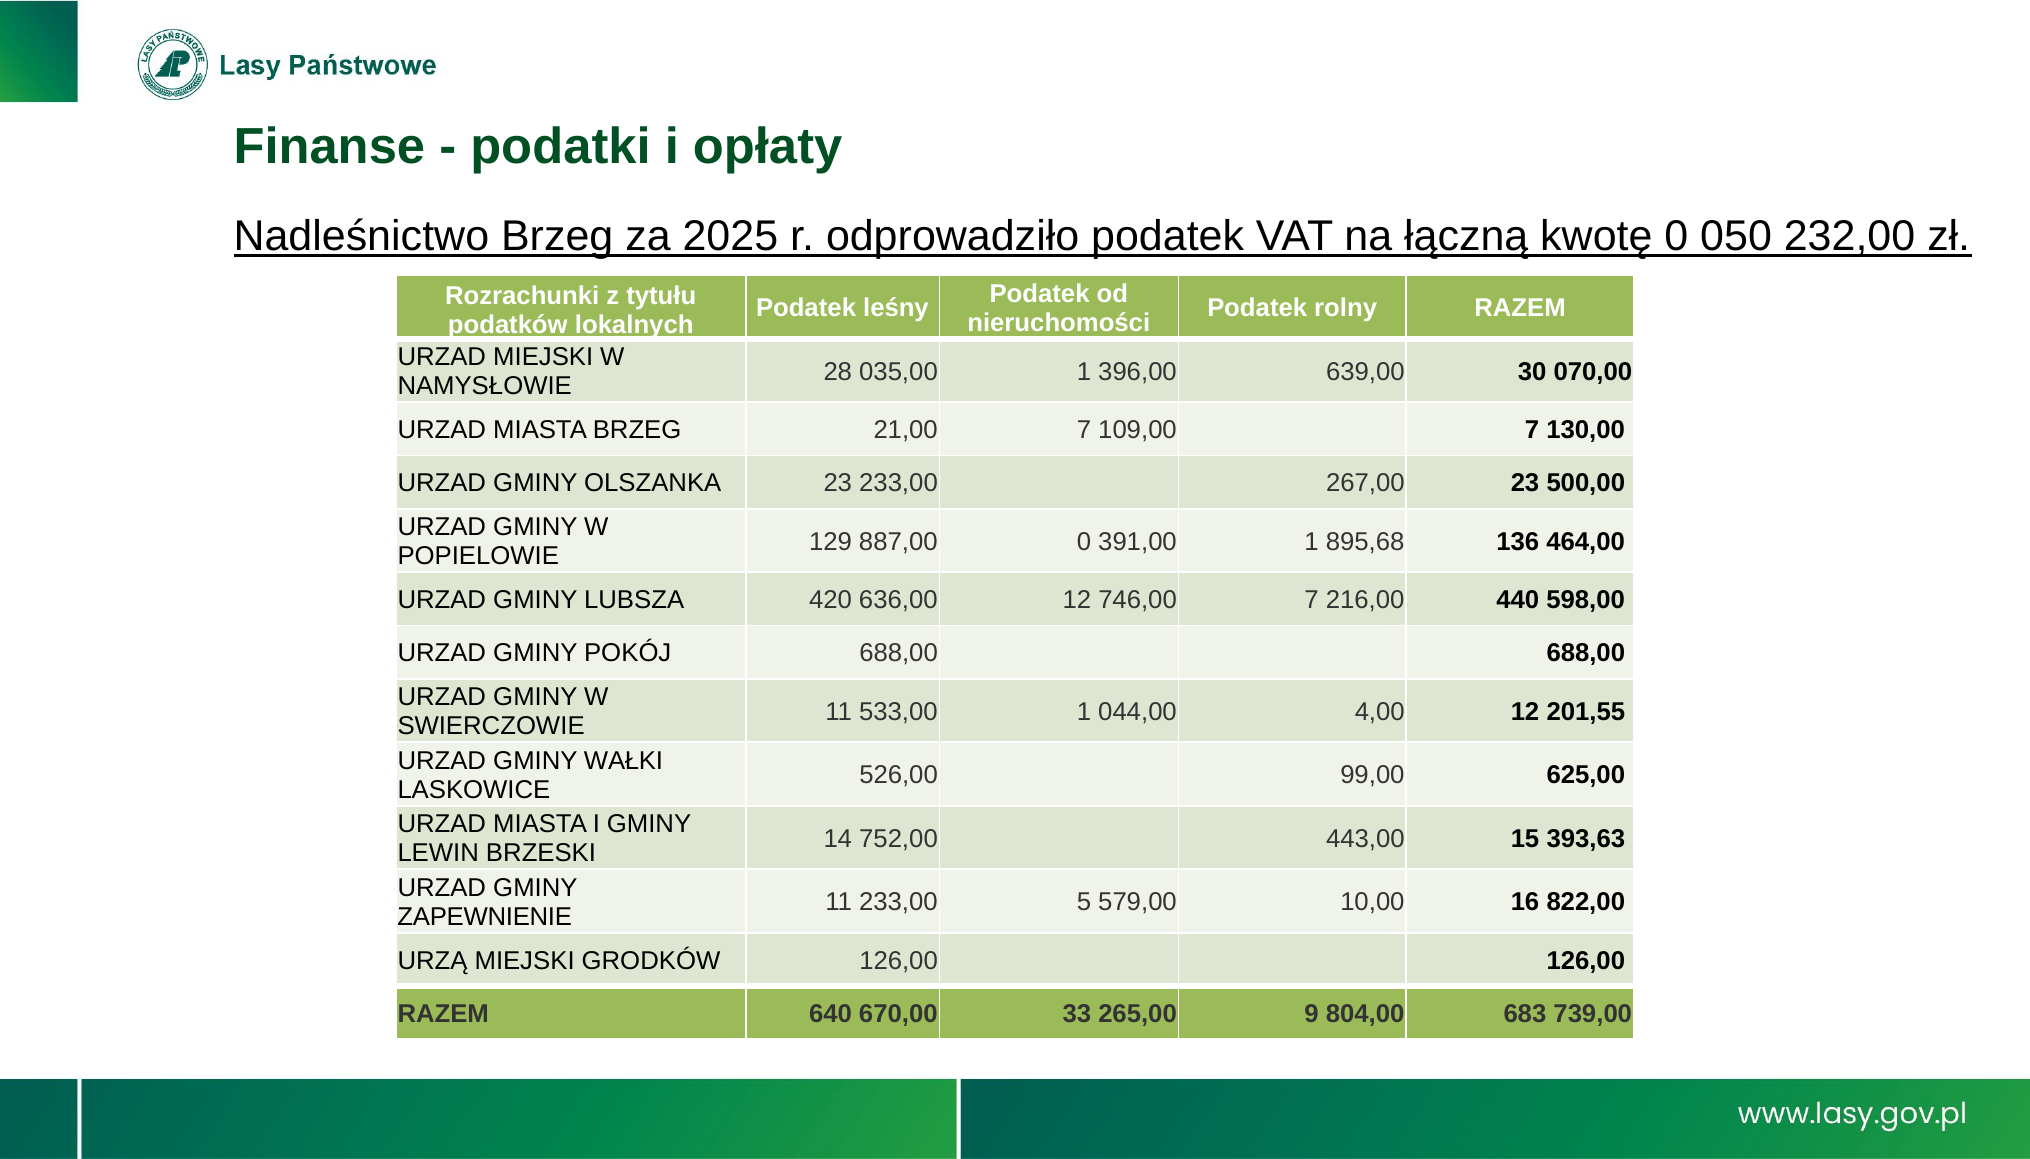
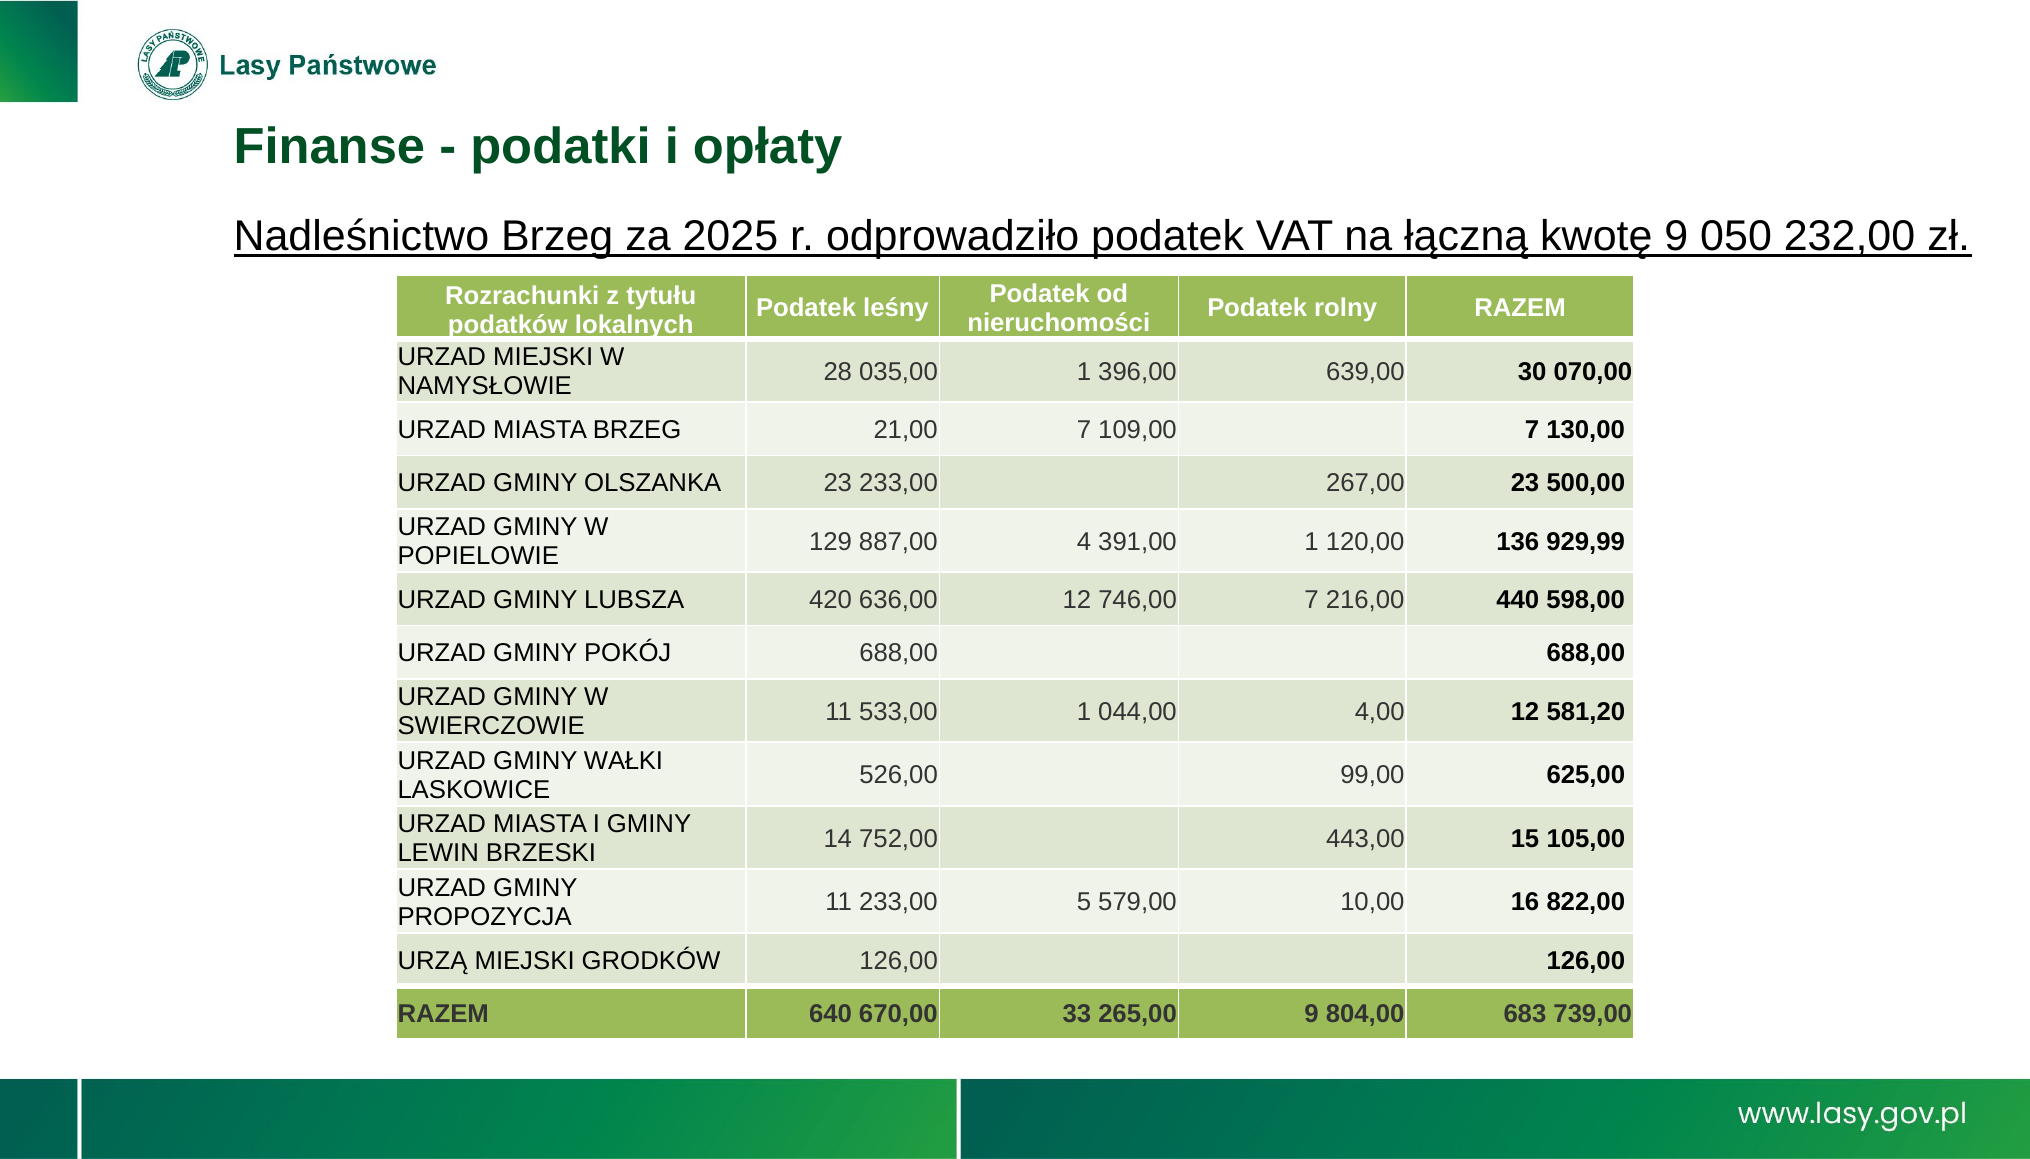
kwotę 0: 0 -> 9
887,00 0: 0 -> 4
895,68: 895,68 -> 120,00
464,00: 464,00 -> 929,99
201,55: 201,55 -> 581,20
393,63: 393,63 -> 105,00
ZAPEWNIENIE: ZAPEWNIENIE -> PROPOZYCJA
